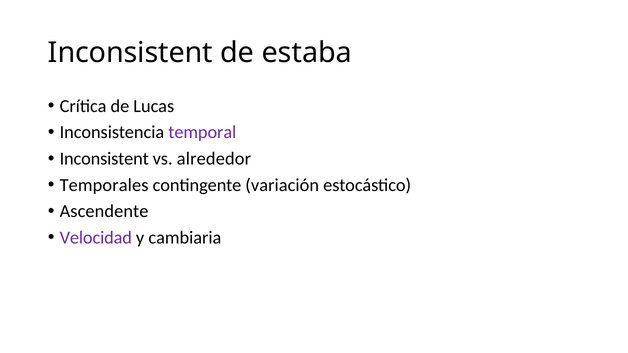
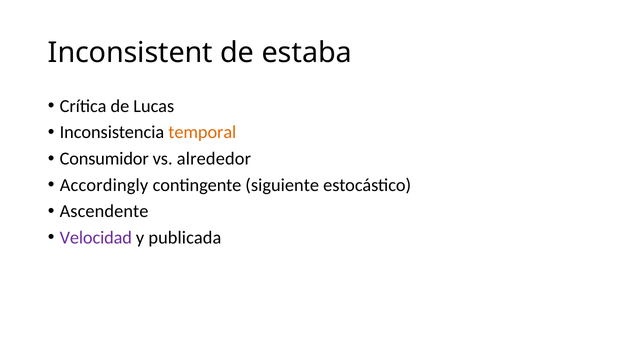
temporal colour: purple -> orange
Inconsistent at (104, 159): Inconsistent -> Consumidor
Temporales: Temporales -> Accordingly
variación: variación -> siguiente
cambiaria: cambiaria -> publicada
